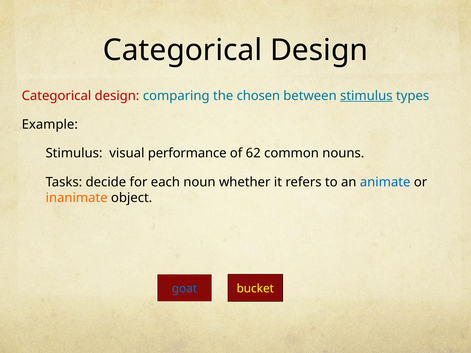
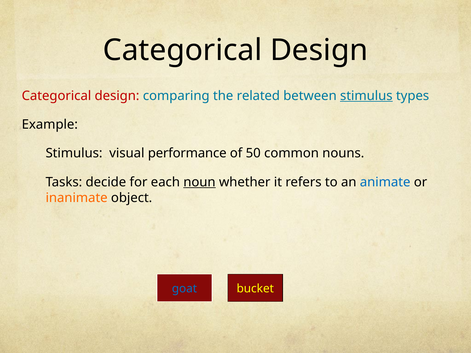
chosen: chosen -> related
62: 62 -> 50
noun underline: none -> present
